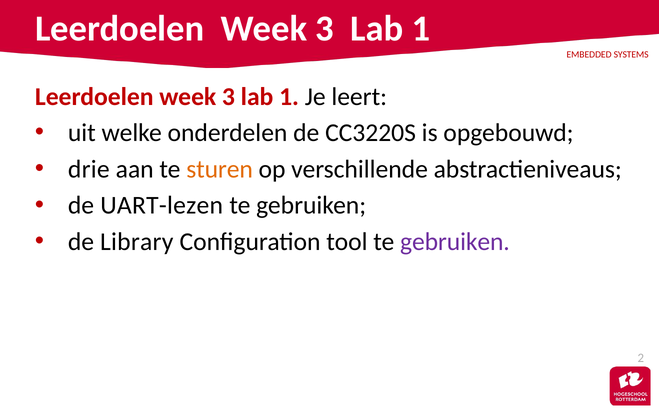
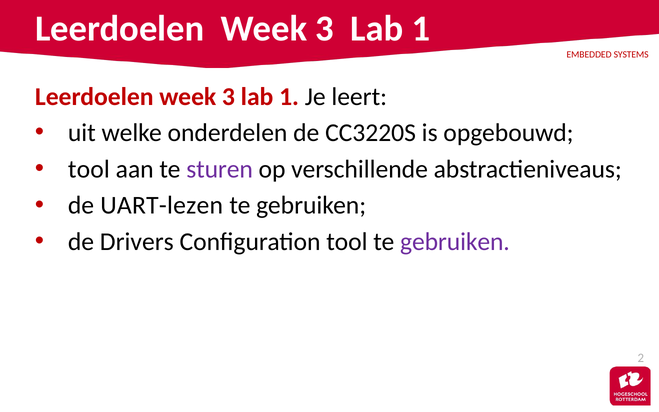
drie at (89, 169): drie -> tool
sturen colour: orange -> purple
Library: Library -> Drivers
